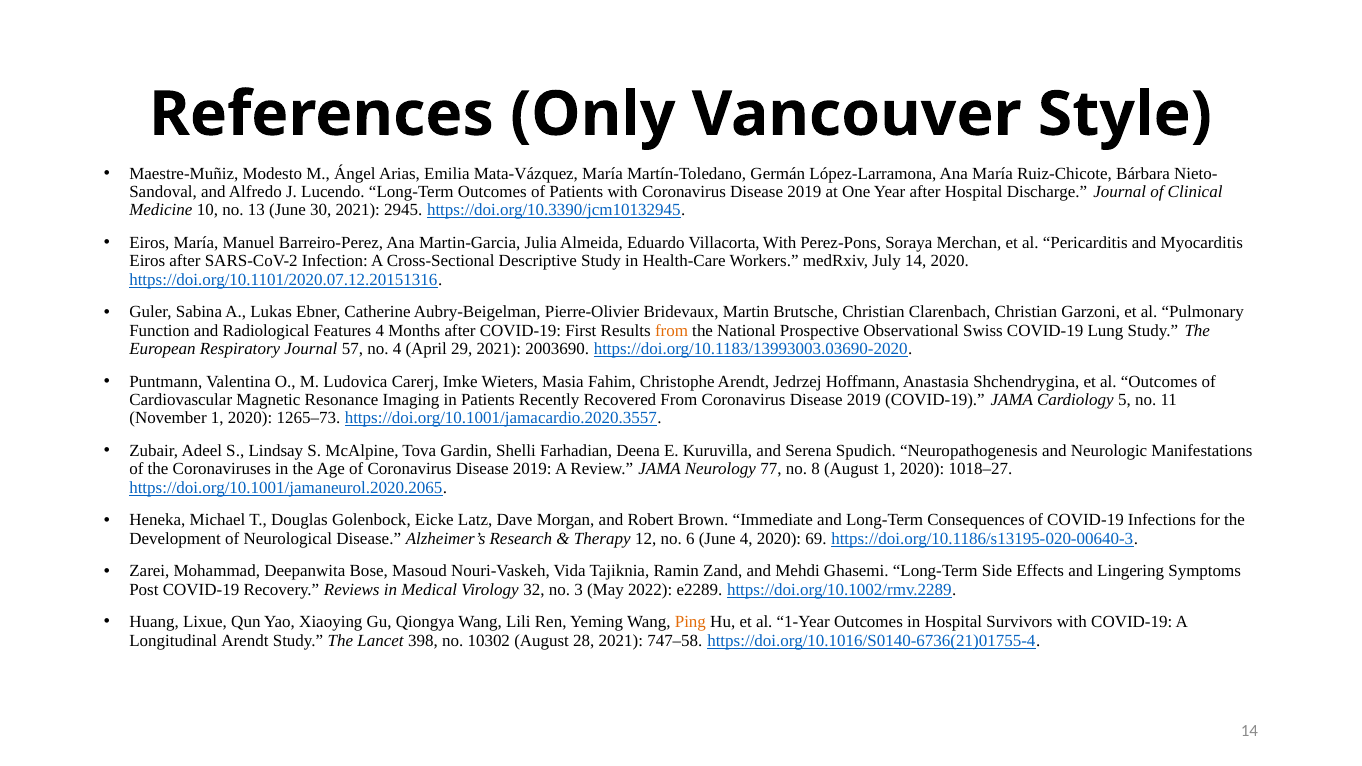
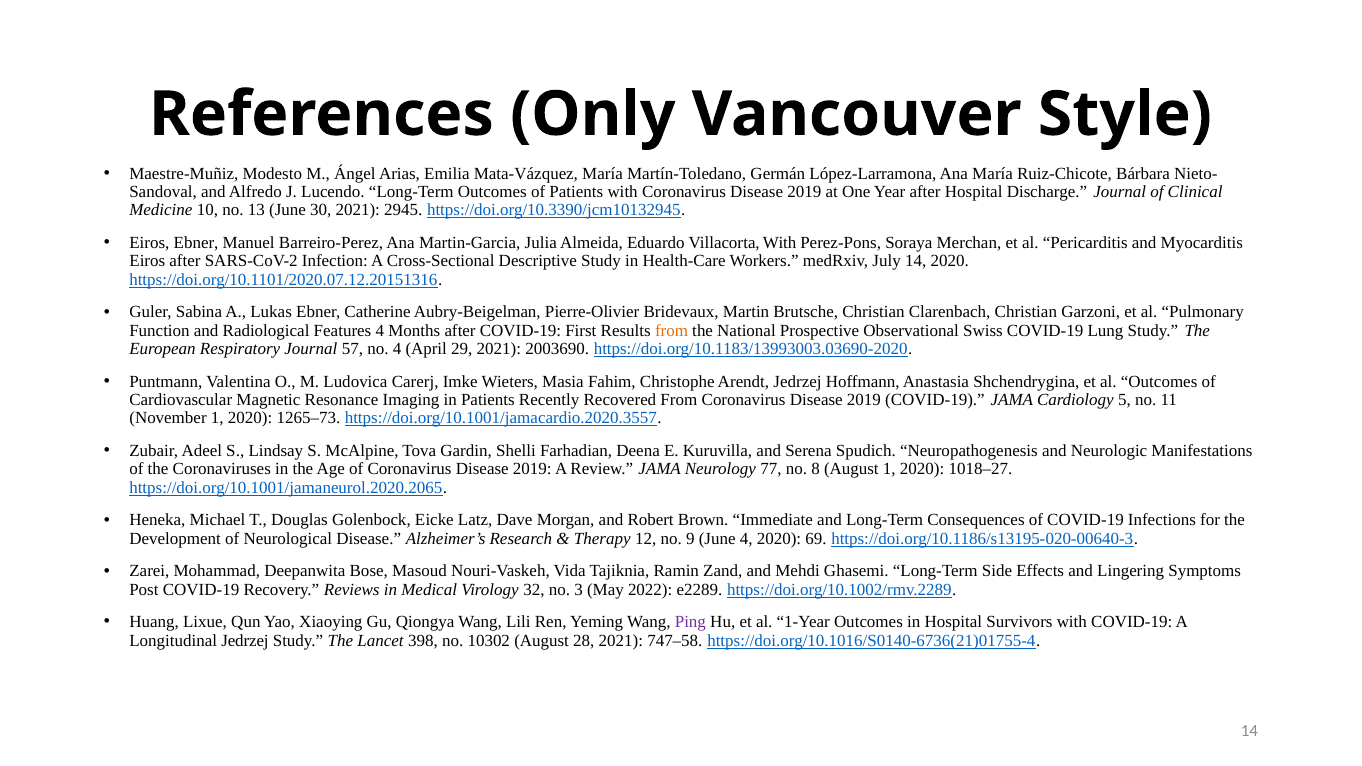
Eiros María: María -> Ebner
6: 6 -> 9
Ping colour: orange -> purple
Longitudinal Arendt: Arendt -> Jedrzej
